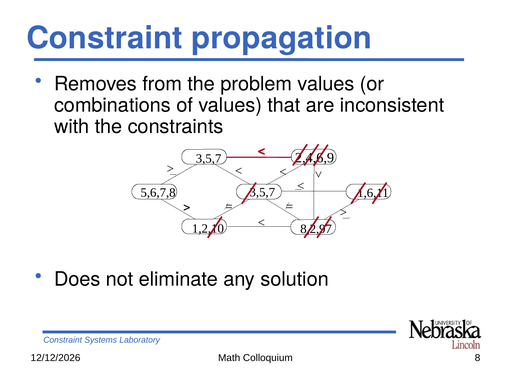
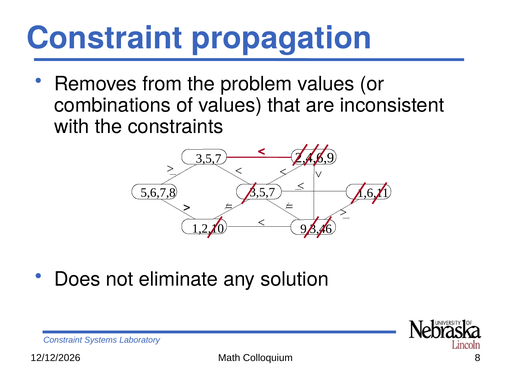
8,2,97: 8,2,97 -> 9,3,46
